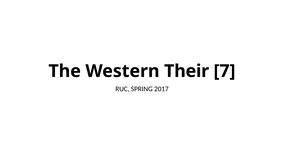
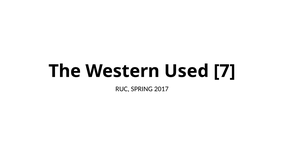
Their: Their -> Used
